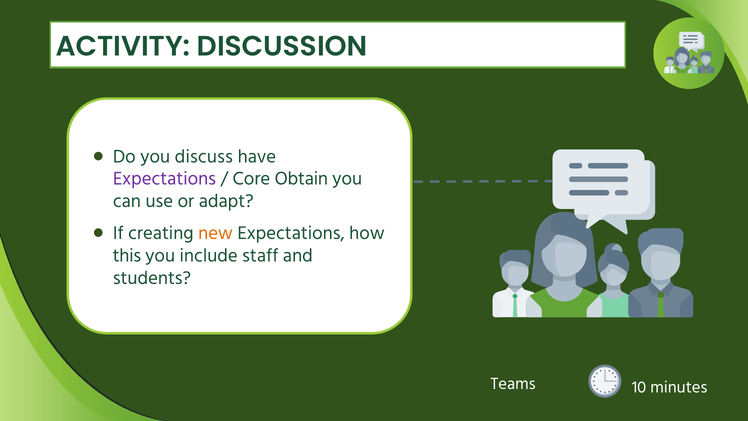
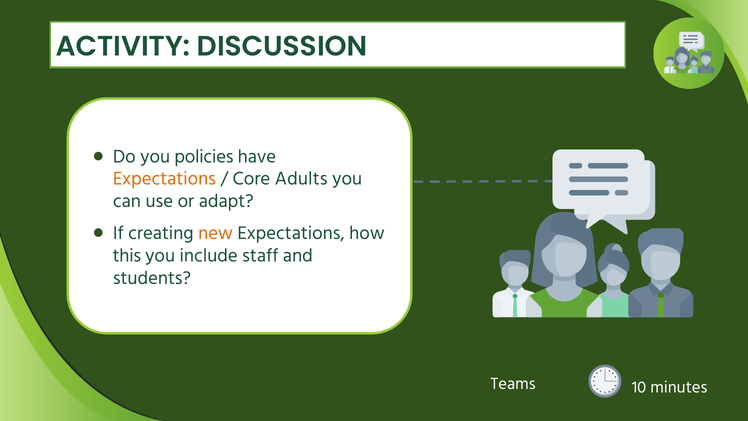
discuss: discuss -> policies
Expectations at (164, 179) colour: purple -> orange
Obtain: Obtain -> Adults
